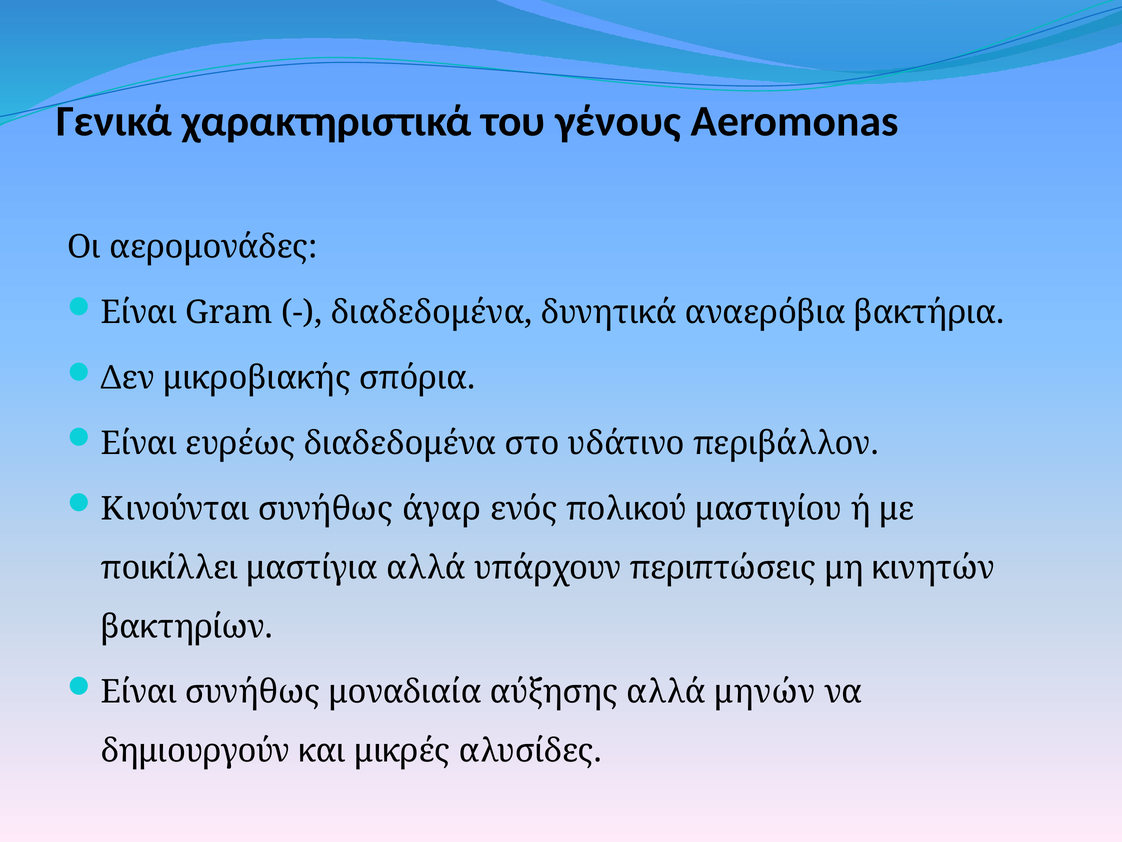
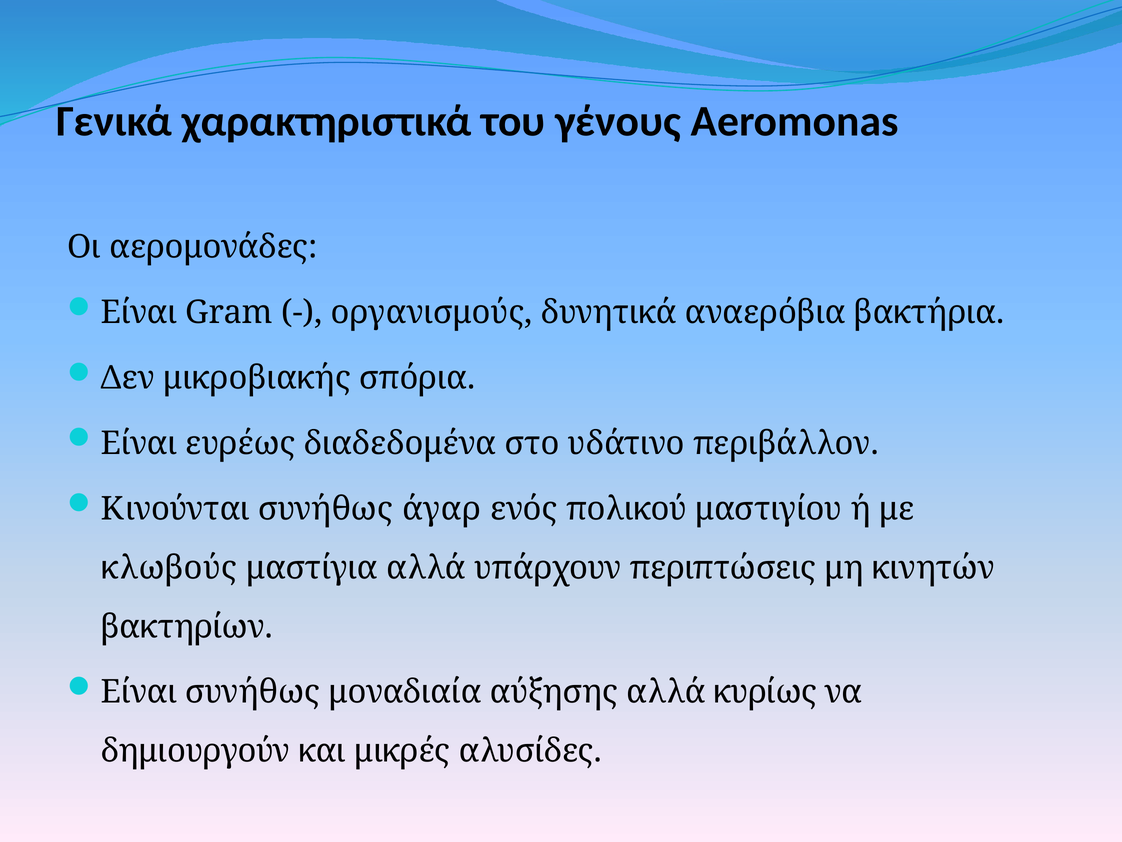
διαδεδομένα at (432, 312): διαδεδομένα -> οργανισμούς
ποικίλλει: ποικίλλει -> κλωβούς
μηνών: μηνών -> κυρίως
